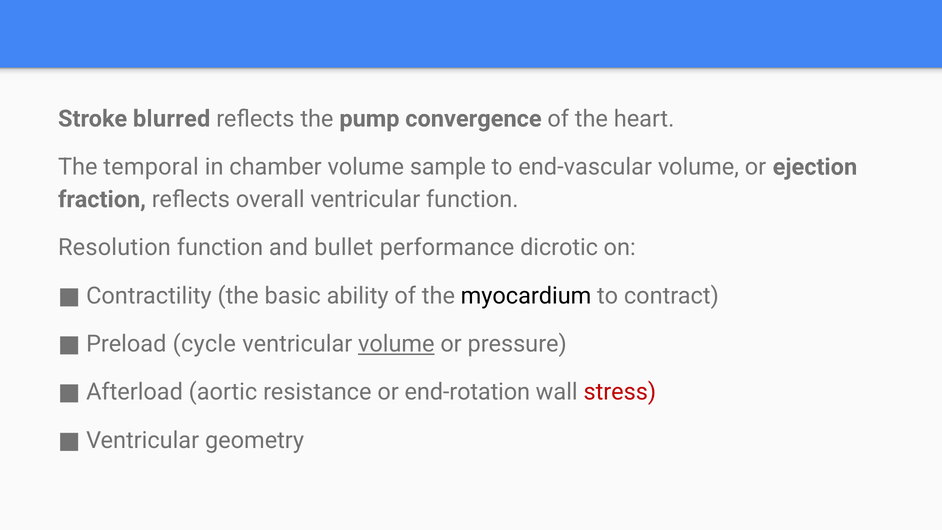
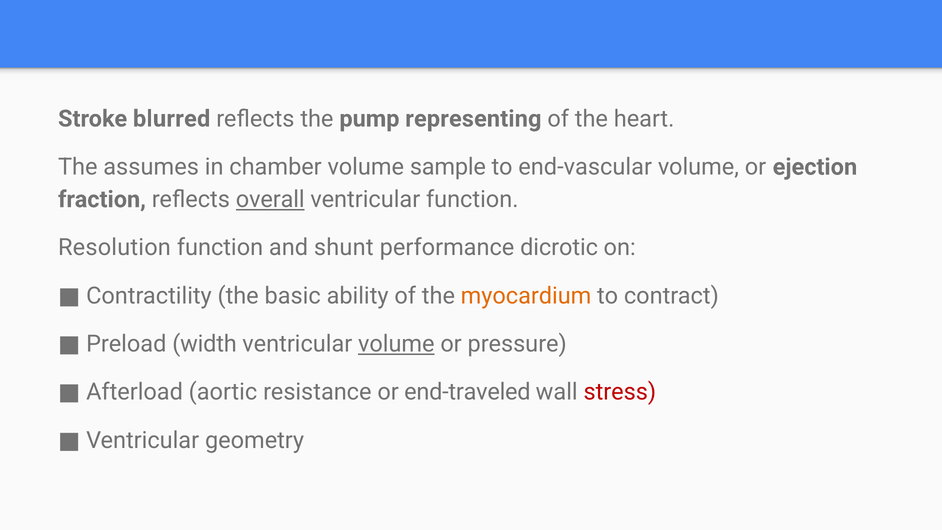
convergence: convergence -> representing
temporal: temporal -> assumes
overall underline: none -> present
bullet: bullet -> shunt
myocardium colour: black -> orange
cycle: cycle -> width
end-rotation: end-rotation -> end-traveled
